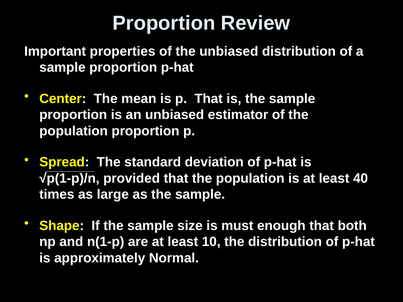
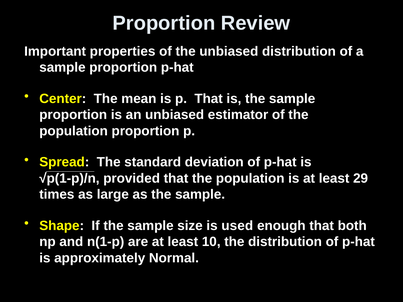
40: 40 -> 29
must: must -> used
